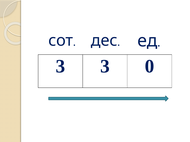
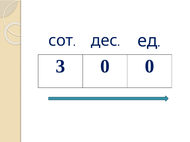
3 3: 3 -> 0
